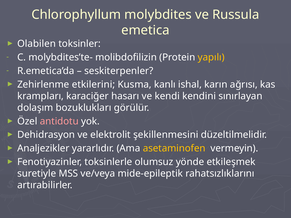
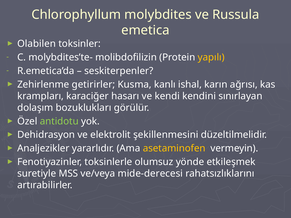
etkilerini: etkilerini -> getirirler
antidotu colour: pink -> light green
mide-epileptik: mide-epileptik -> mide-derecesi
